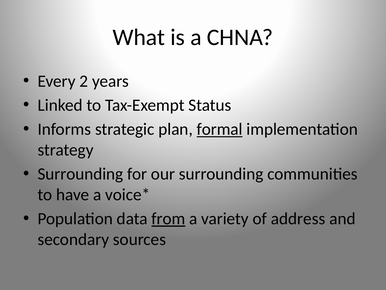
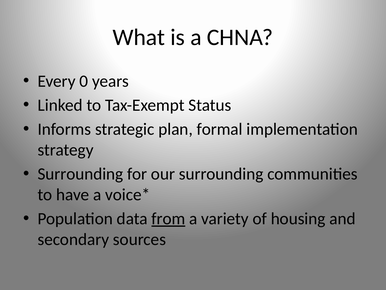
2: 2 -> 0
formal underline: present -> none
address: address -> housing
